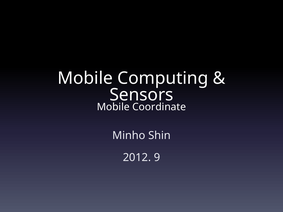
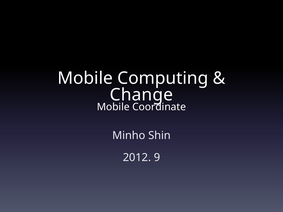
Sensors: Sensors -> Change
